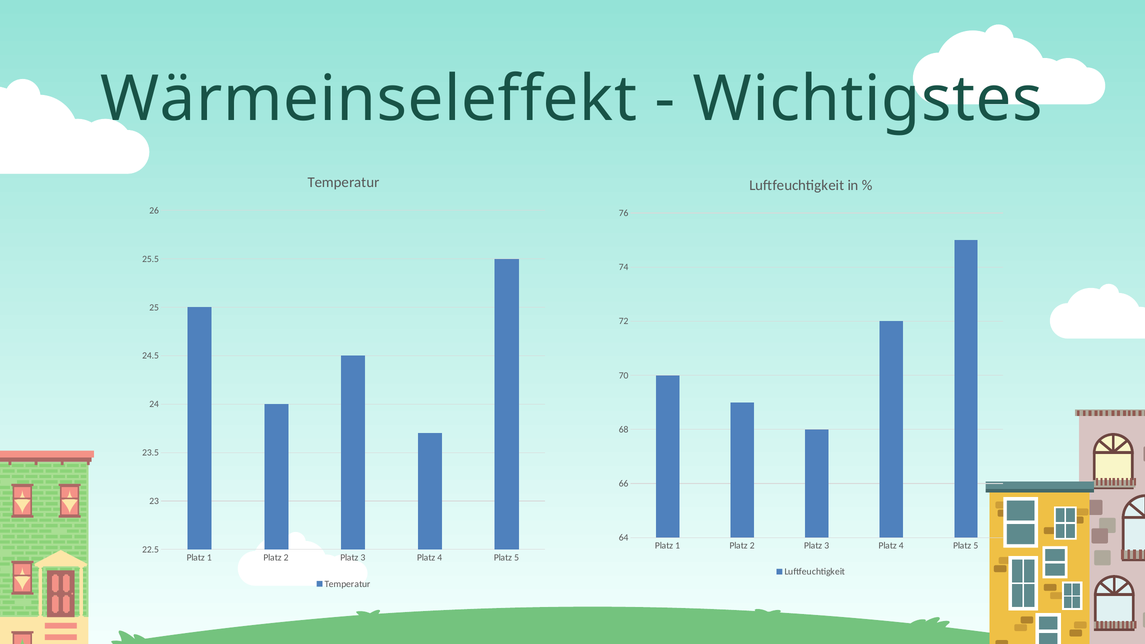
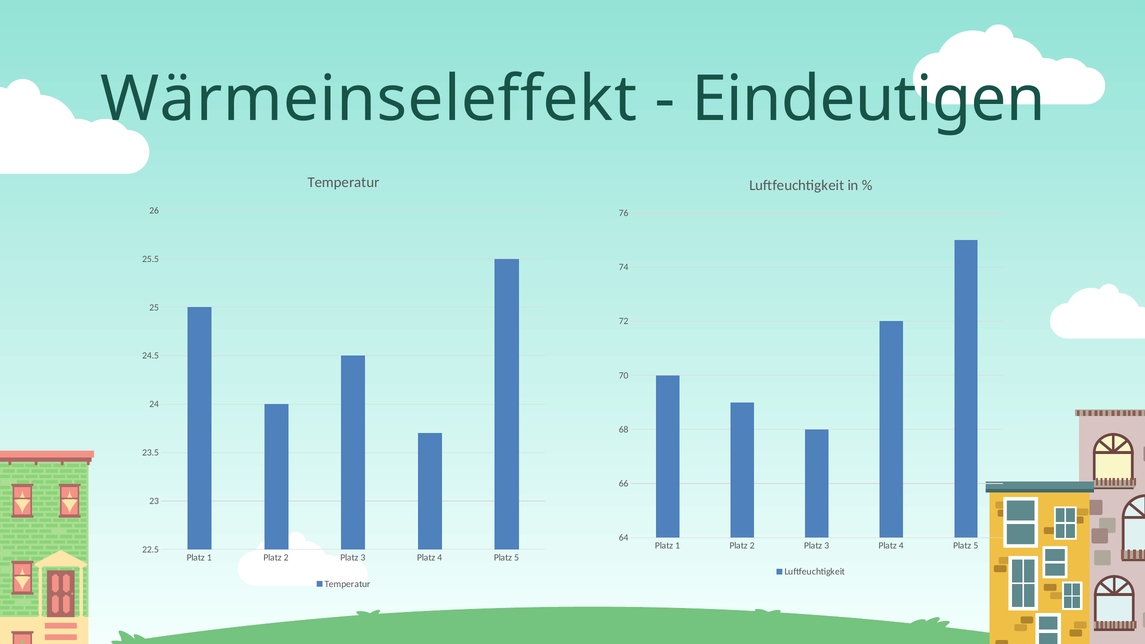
Wichtigstes: Wichtigstes -> Eindeutigen
